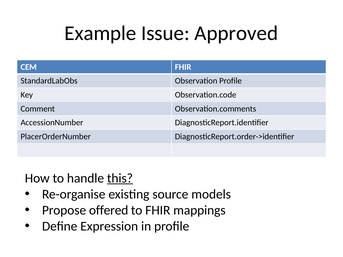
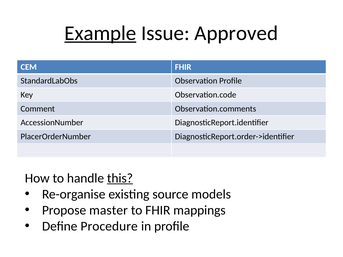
Example underline: none -> present
offered: offered -> master
Expression: Expression -> Procedure
